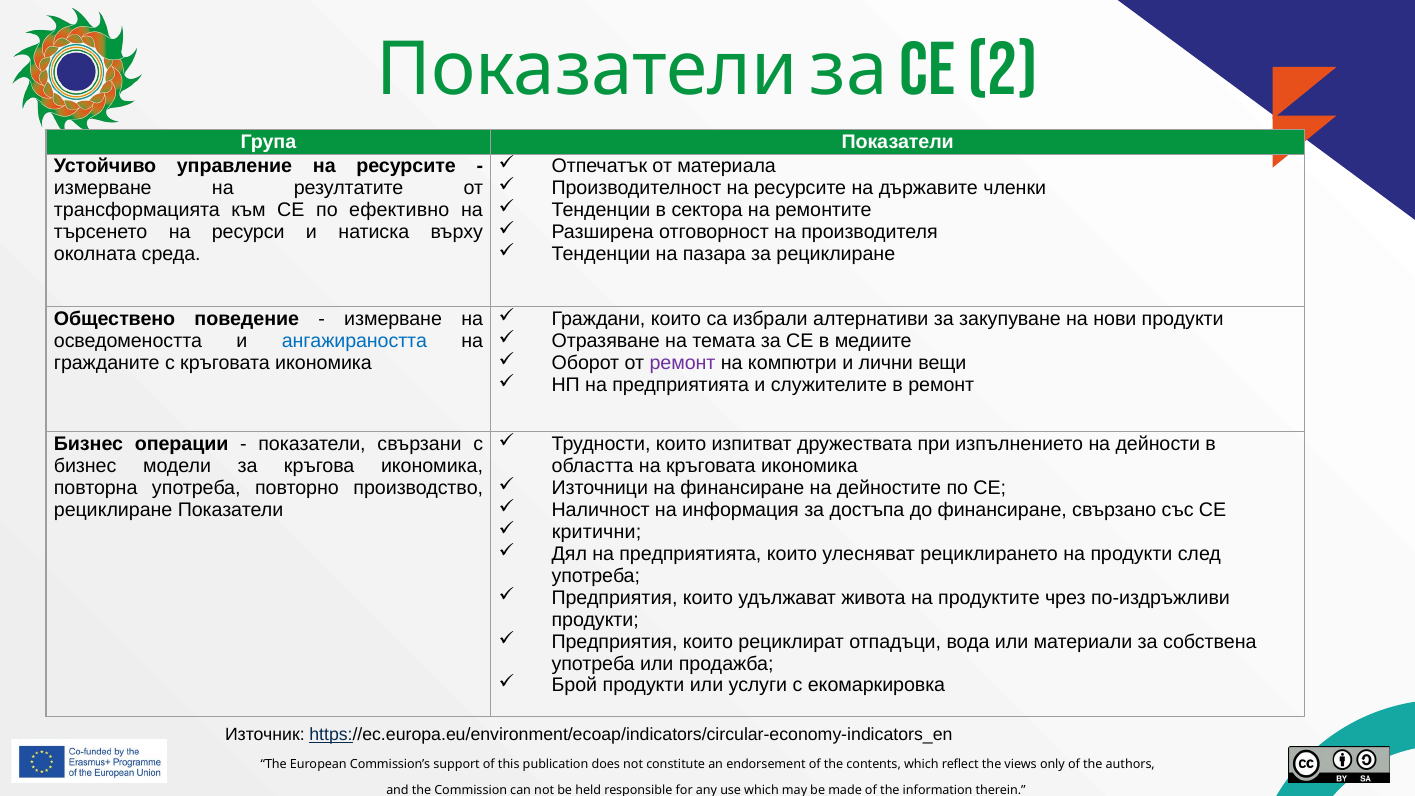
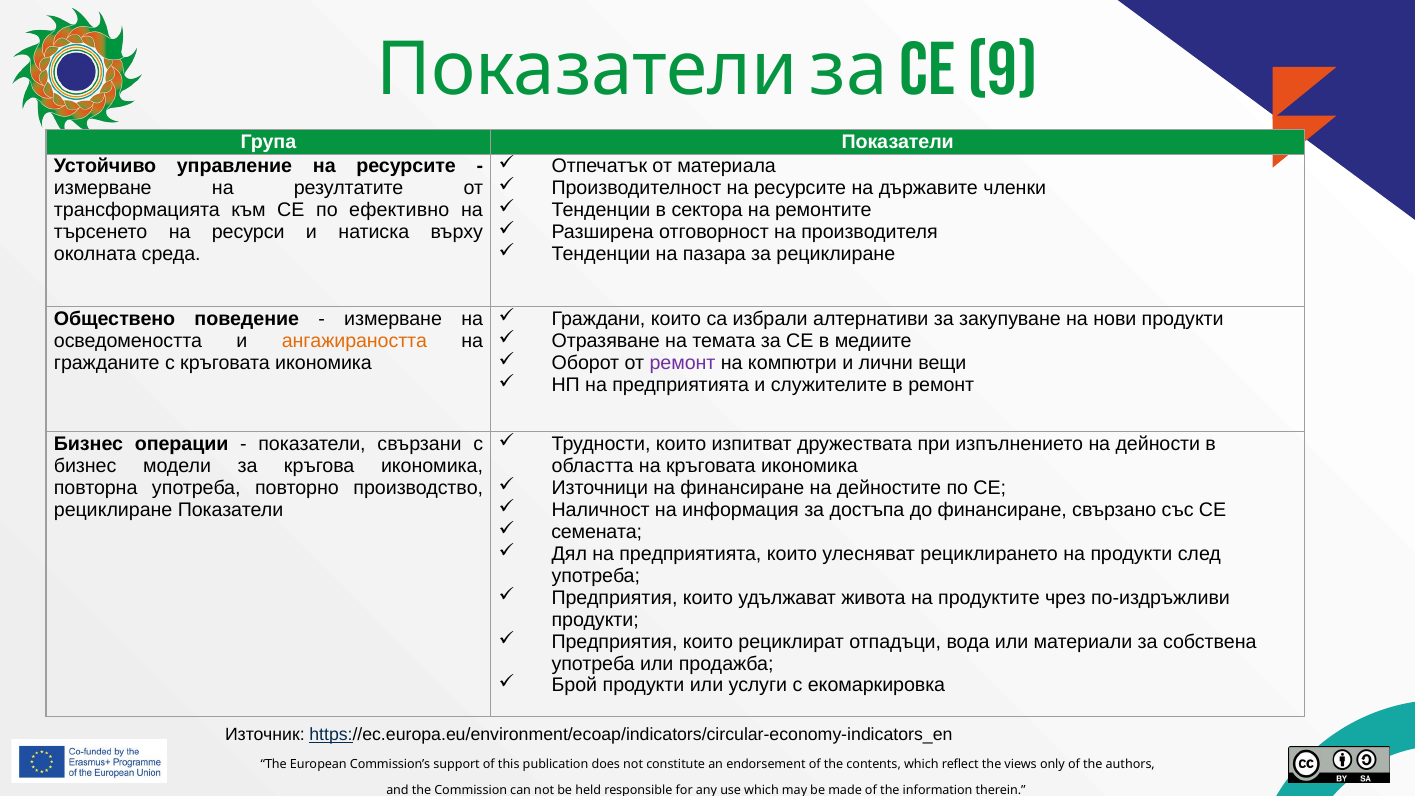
2: 2 -> 9
ангажираността colour: blue -> orange
критични: критични -> семената
